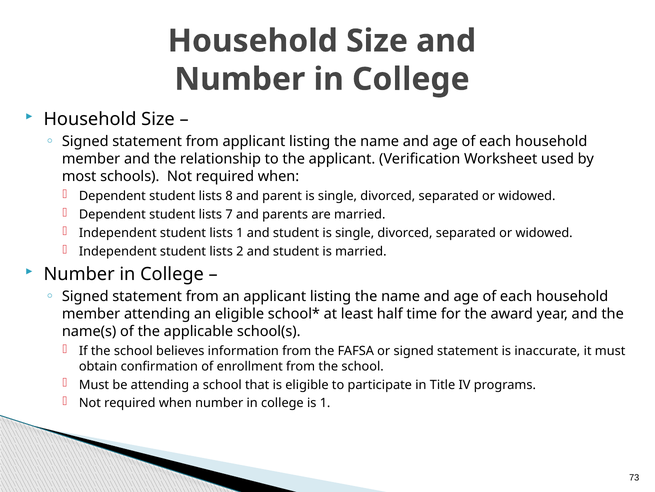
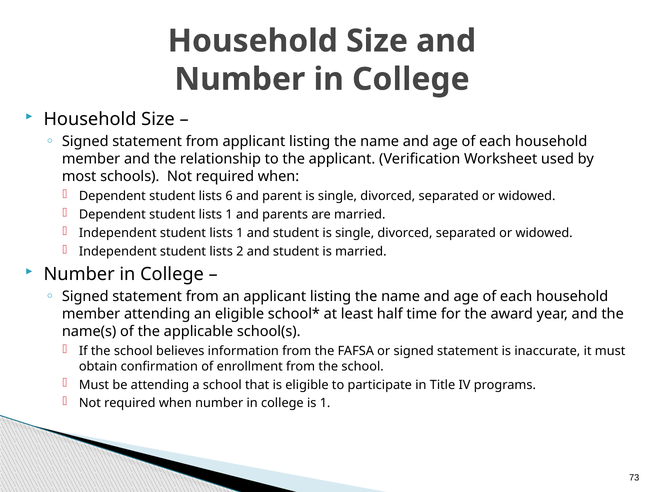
8: 8 -> 6
Dependent student lists 7: 7 -> 1
